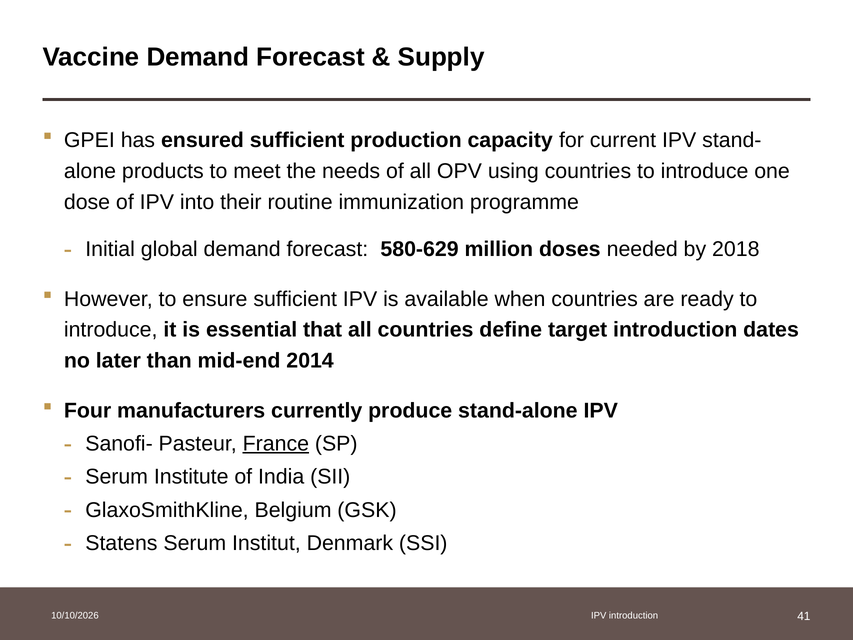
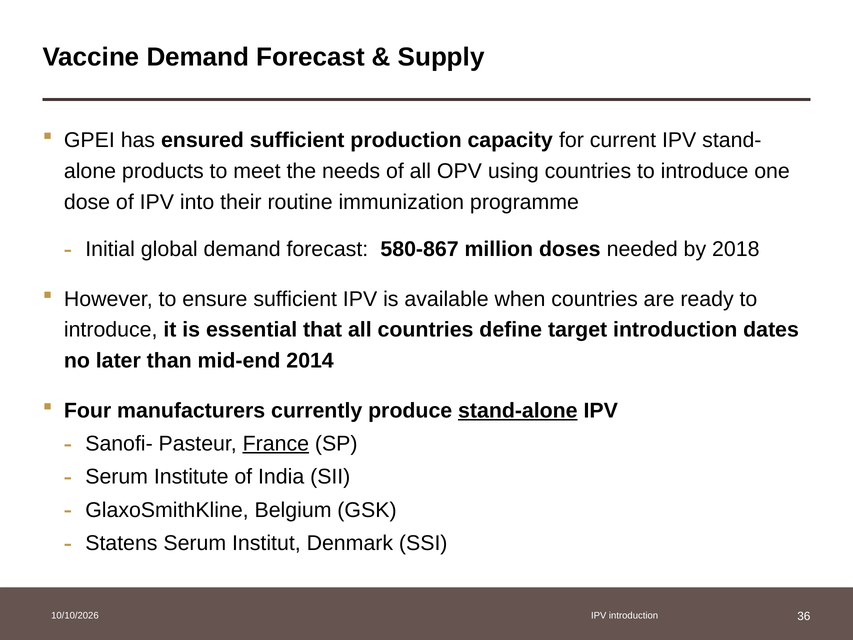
580-629: 580-629 -> 580-867
stand-alone underline: none -> present
41: 41 -> 36
